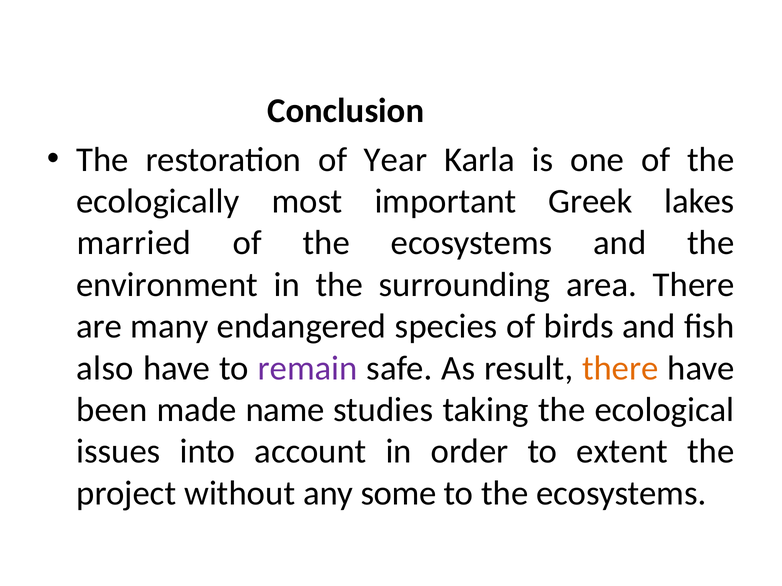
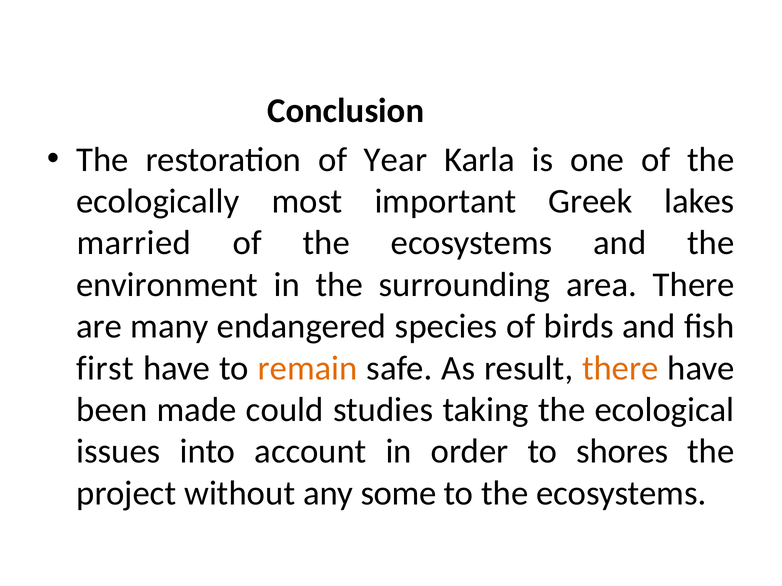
also: also -> first
remain colour: purple -> orange
name: name -> could
extent: extent -> shores
